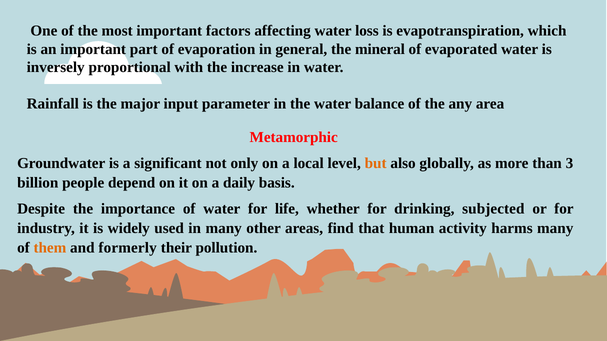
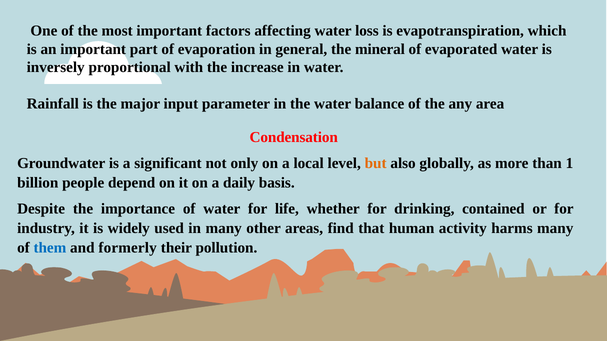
Metamorphic: Metamorphic -> Condensation
3: 3 -> 1
subjected: subjected -> contained
them colour: orange -> blue
